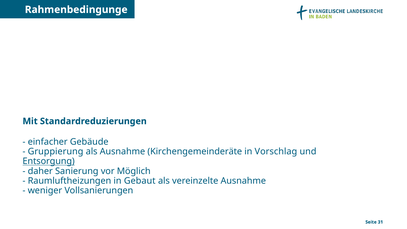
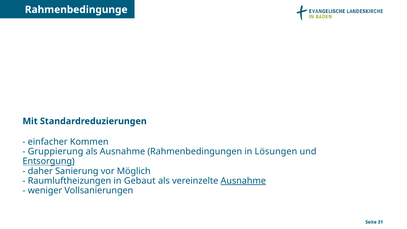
Gebäude: Gebäude -> Kommen
Kirchengemeinderäte: Kirchengemeinderäte -> Rahmenbedingungen
Vorschlag: Vorschlag -> Lösungen
Ausnahme at (243, 181) underline: none -> present
